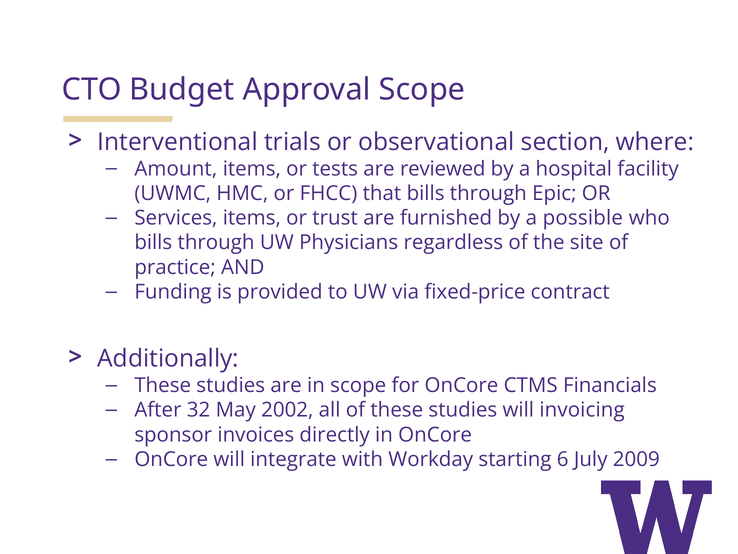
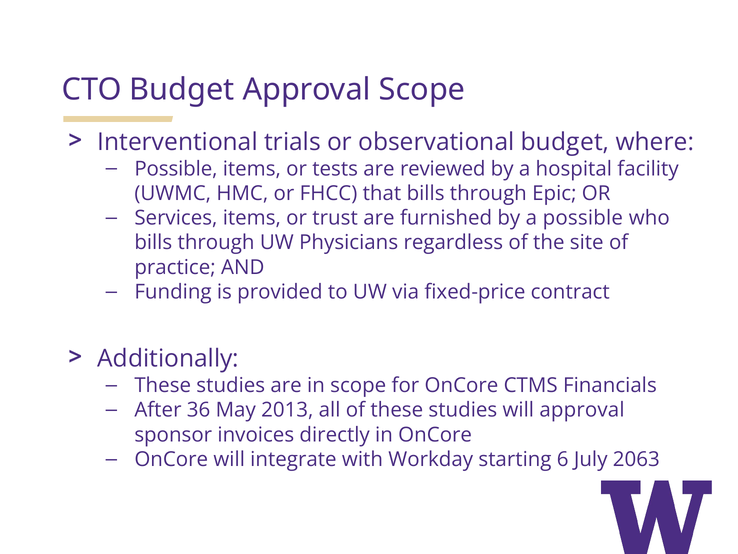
observational section: section -> budget
Amount at (176, 169): Amount -> Possible
32: 32 -> 36
2002: 2002 -> 2013
will invoicing: invoicing -> approval
2009: 2009 -> 2063
